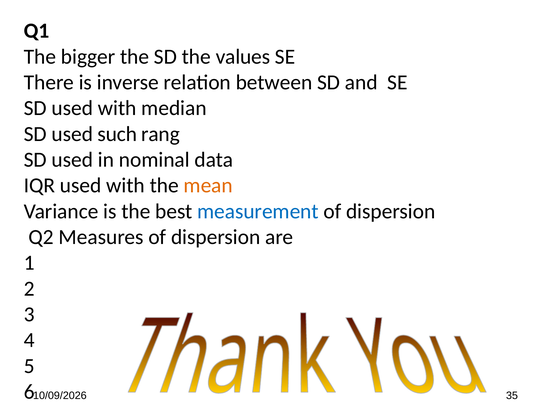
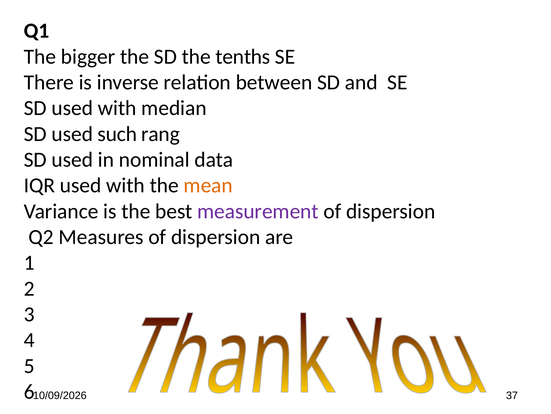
values: values -> tenths
measurement colour: blue -> purple
35: 35 -> 37
